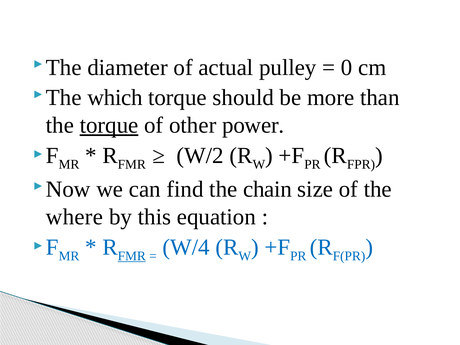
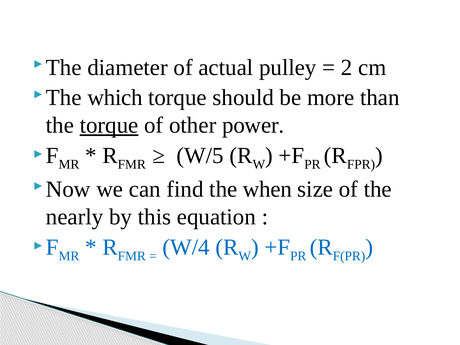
0: 0 -> 2
W/2: W/2 -> W/5
chain: chain -> when
where: where -> nearly
FMR at (132, 256) underline: present -> none
